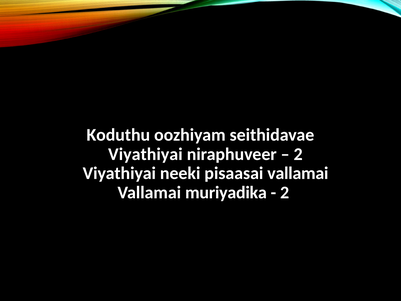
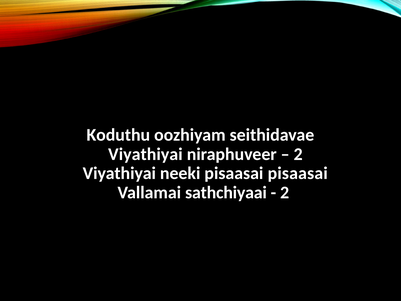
pisaasai vallamai: vallamai -> pisaasai
muriyadika: muriyadika -> sathchiyaai
